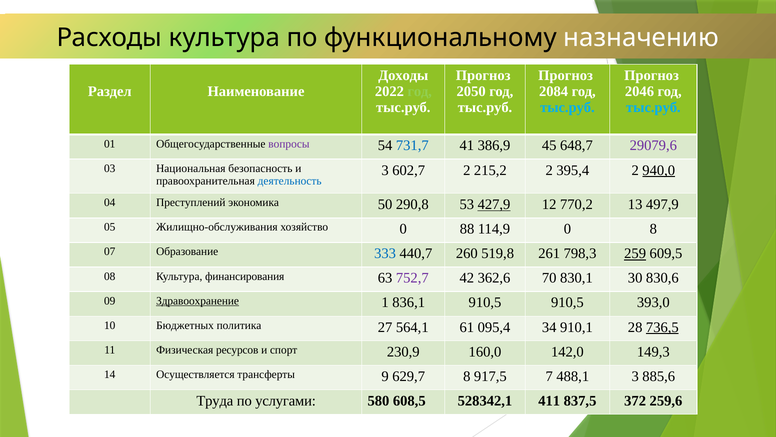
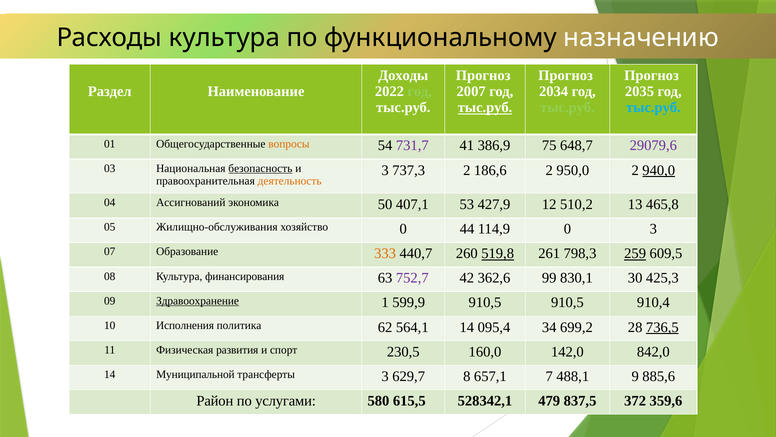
2050: 2050 -> 2007
2084: 2084 -> 2034
2046: 2046 -> 2035
тыс.руб at (485, 107) underline: none -> present
тыс.руб at (567, 107) colour: light blue -> light green
вопросы colour: purple -> orange
731,7 colour: blue -> purple
45: 45 -> 75
безопасность underline: none -> present
602,7: 602,7 -> 737,3
215,2: 215,2 -> 186,6
395,4: 395,4 -> 950,0
деятельность colour: blue -> orange
Преступлений: Преступлений -> Ассигнований
290,8: 290,8 -> 407,1
427,9 underline: present -> none
770,2: 770,2 -> 510,2
497,9: 497,9 -> 465,8
88: 88 -> 44
0 8: 8 -> 3
333 colour: blue -> orange
519,8 underline: none -> present
70: 70 -> 99
830,6: 830,6 -> 425,3
836,1: 836,1 -> 599,9
393,0: 393,0 -> 910,4
Бюджетных: Бюджетных -> Исполнения
27: 27 -> 62
564,1 61: 61 -> 14
910,1: 910,1 -> 699,2
ресурсов: ресурсов -> развития
230,9: 230,9 -> 230,5
149,3: 149,3 -> 842,0
Осуществляется: Осуществляется -> Муниципальной
трансферты 9: 9 -> 3
917,5: 917,5 -> 657,1
488,1 3: 3 -> 9
Труда: Труда -> Район
608,5: 608,5 -> 615,5
411: 411 -> 479
259,6: 259,6 -> 359,6
